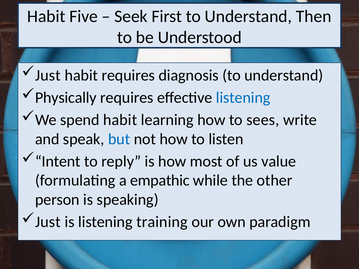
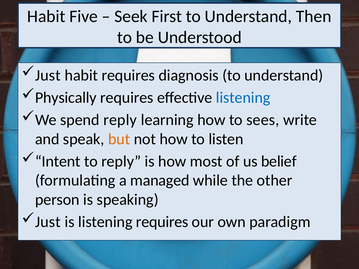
spend habit: habit -> reply
but colour: blue -> orange
value: value -> belief
empathic: empathic -> managed
listening training: training -> requires
